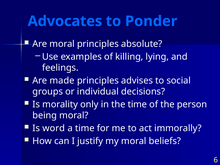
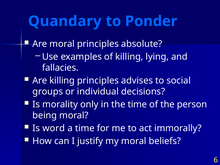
Advocates: Advocates -> Quandary
feelings: feelings -> fallacies
Are made: made -> killing
